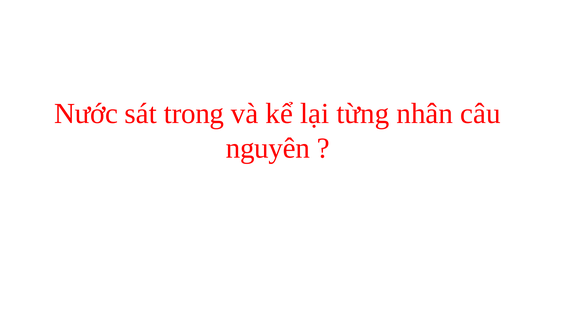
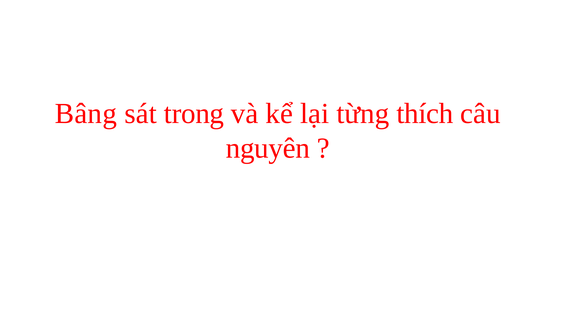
Nước: Nước -> Bâng
nhân: nhân -> thích
